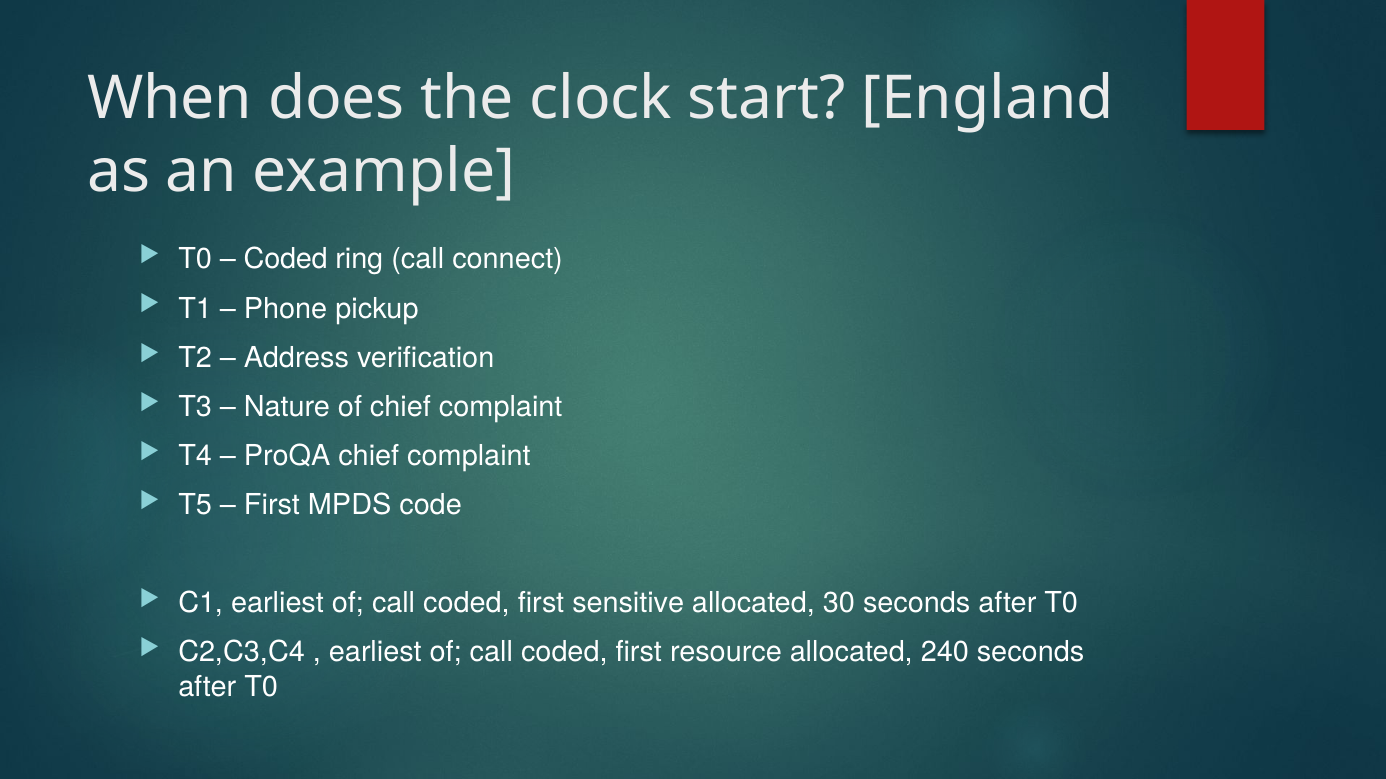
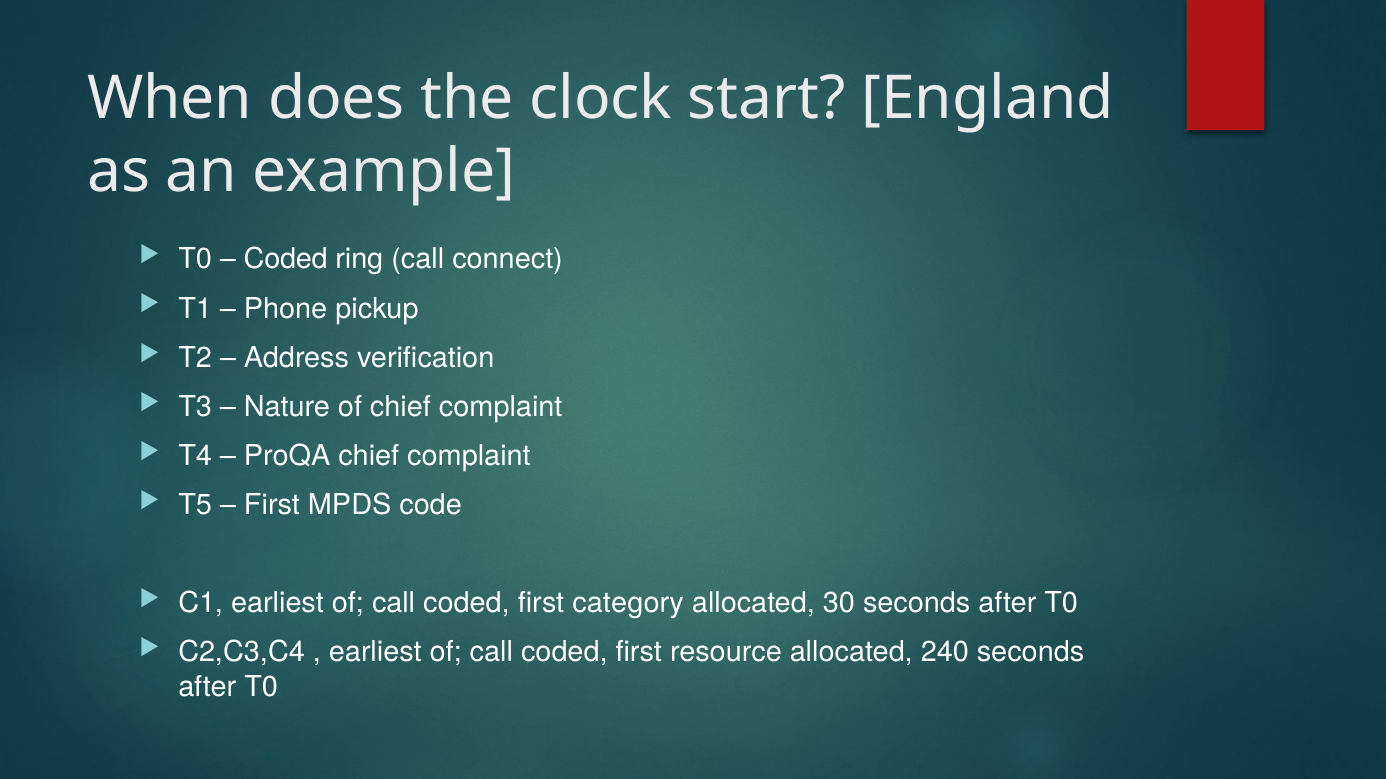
sensitive: sensitive -> category
